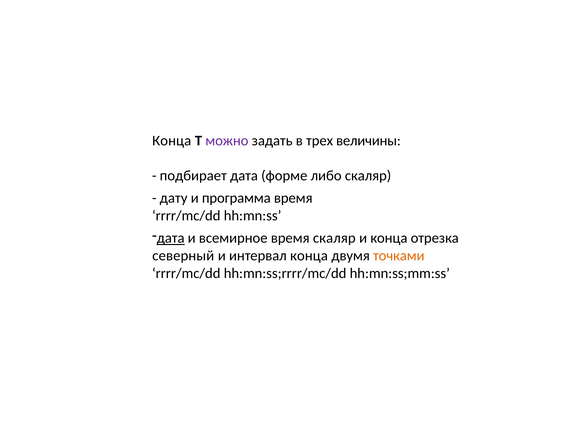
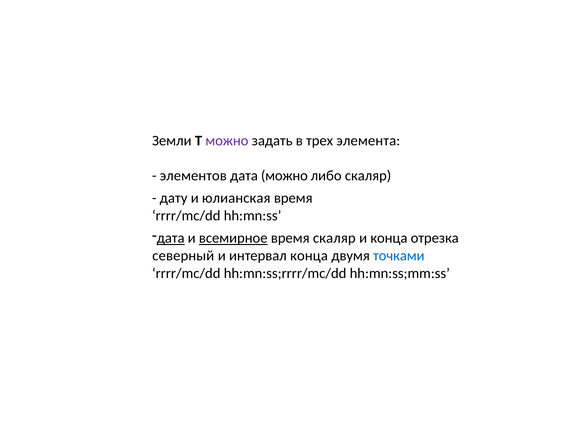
Конца at (172, 140): Конца -> Земли
величины: величины -> элемента
подбирает: подбирает -> элементов
дата форме: форме -> можно
программа: программа -> юлианская
всемирное underline: none -> present
точками colour: orange -> blue
